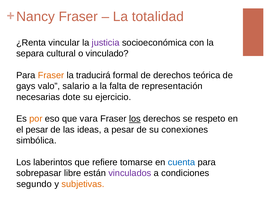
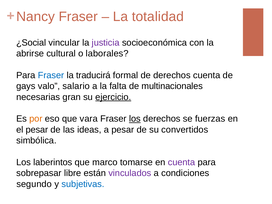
¿Renta: ¿Renta -> ¿Social
separa: separa -> abrirse
vinculado: vinculado -> laborales
Fraser at (51, 75) colour: orange -> blue
derechos teórica: teórica -> cuenta
representación: representación -> multinacionales
dote: dote -> gran
ejercicio underline: none -> present
respeto: respeto -> fuerzas
conexiones: conexiones -> convertidos
refiere: refiere -> marco
cuenta at (182, 162) colour: blue -> purple
subjetivas colour: orange -> blue
